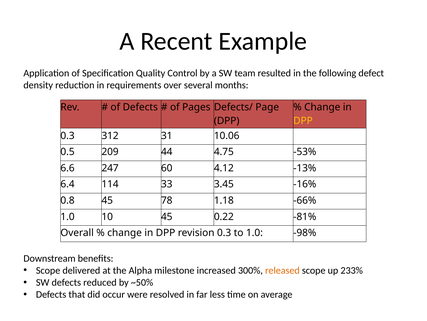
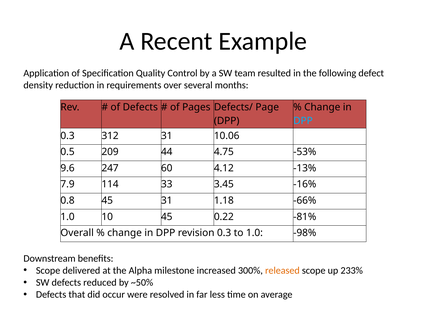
DPP at (303, 121) colour: yellow -> light blue
6.6: 6.6 -> 9.6
6.4: 6.4 -> 7.9
45 78: 78 -> 31
